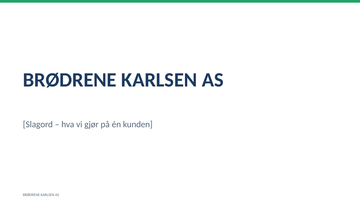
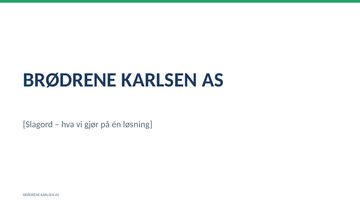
kunden: kunden -> løsning
